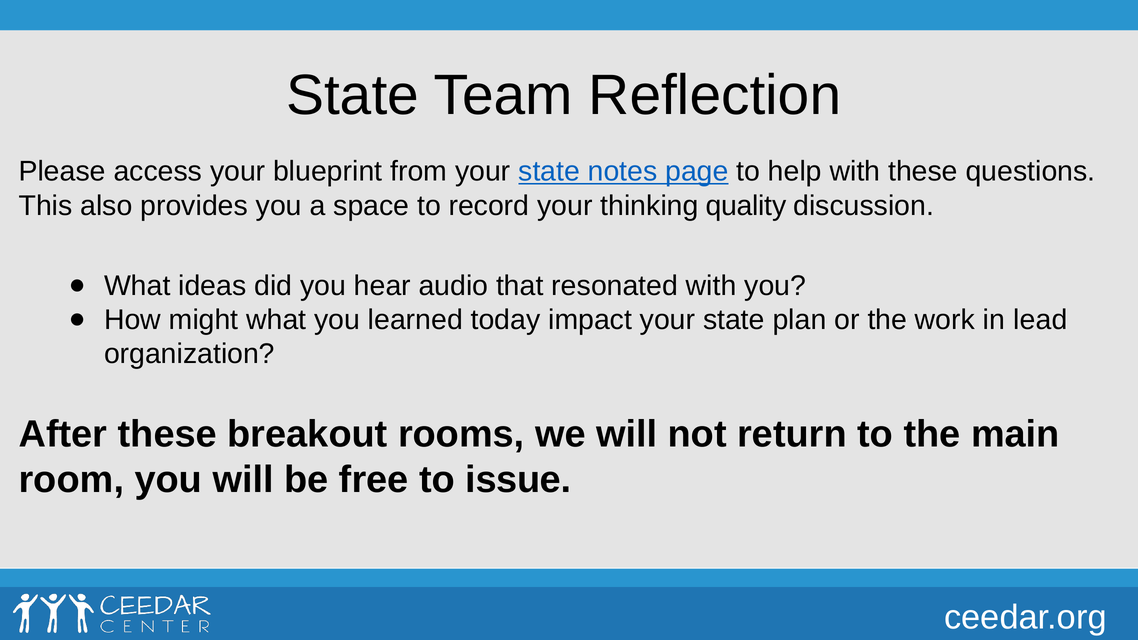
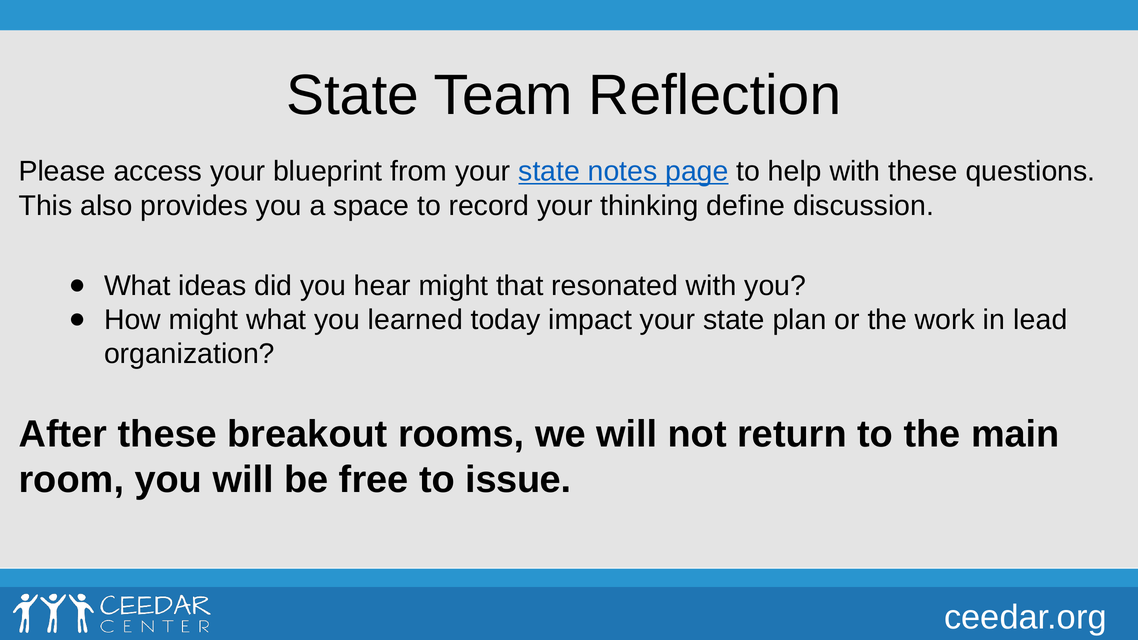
quality: quality -> define
hear audio: audio -> might
